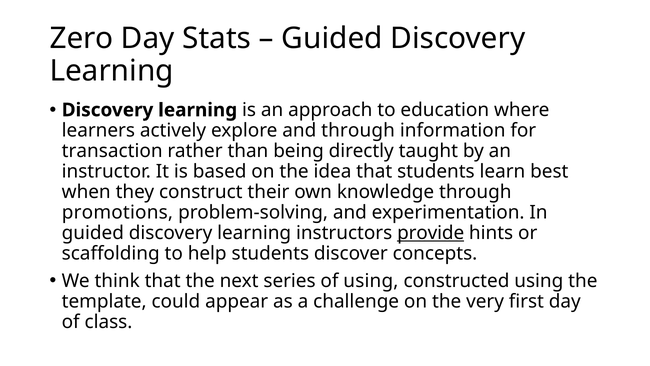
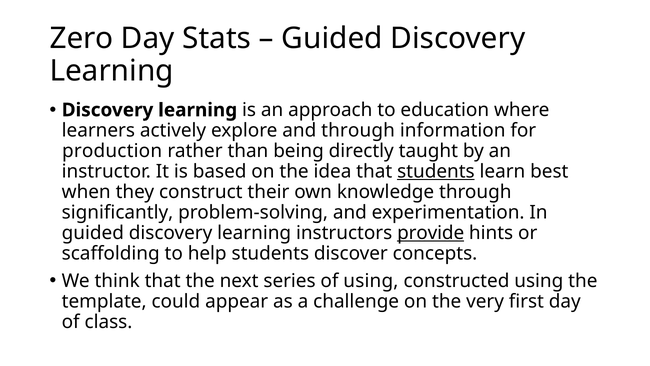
transaction: transaction -> production
students at (436, 171) underline: none -> present
promotions: promotions -> significantly
